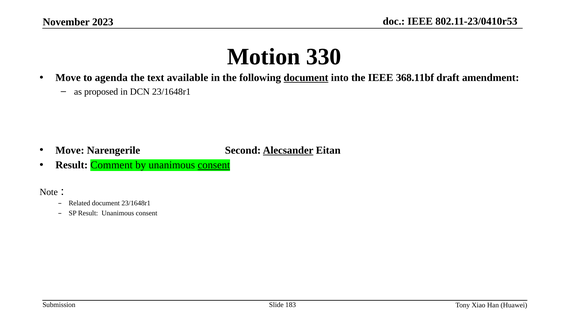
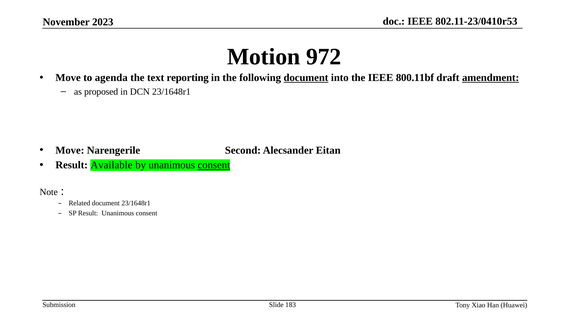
330: 330 -> 972
available: available -> reporting
368.11bf: 368.11bf -> 800.11bf
amendment underline: none -> present
Alecsander underline: present -> none
Comment: Comment -> Available
